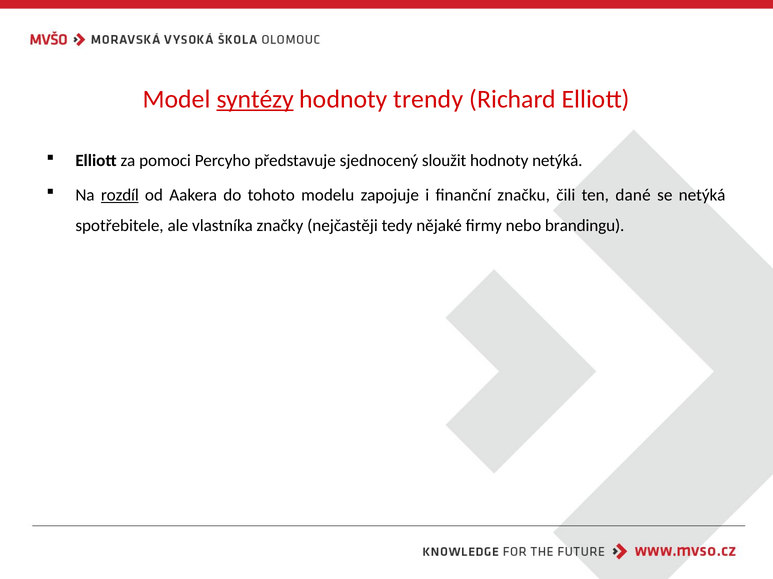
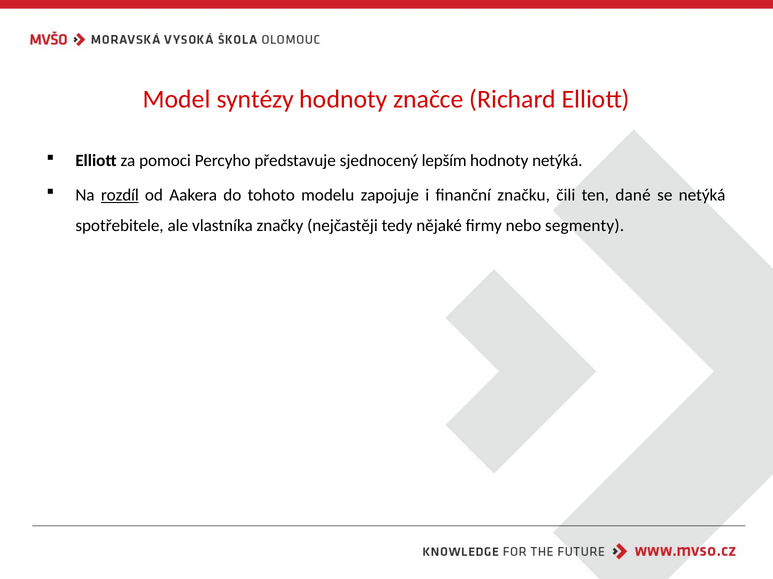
syntézy underline: present -> none
trendy: trendy -> značce
sloužit: sloužit -> lepším
brandingu: brandingu -> segmenty
